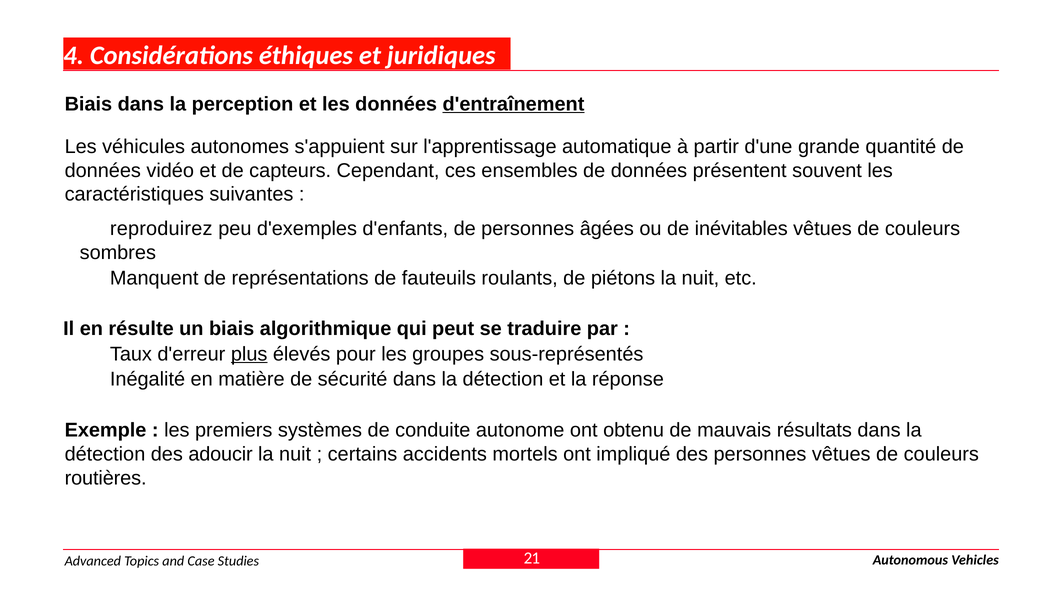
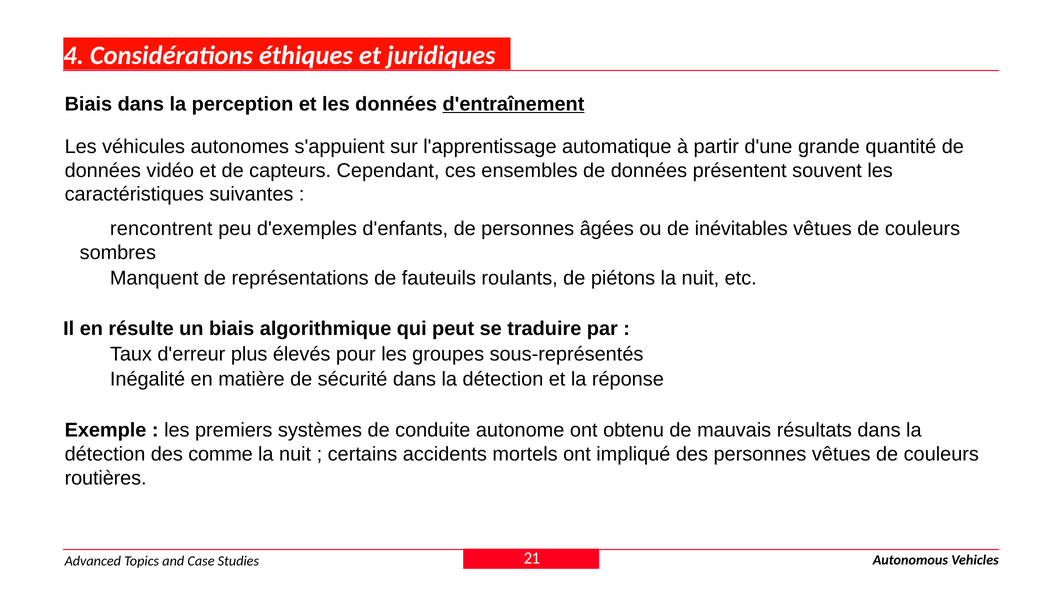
reproduirez: reproduirez -> rencontrent
plus underline: present -> none
adoucir: adoucir -> comme
